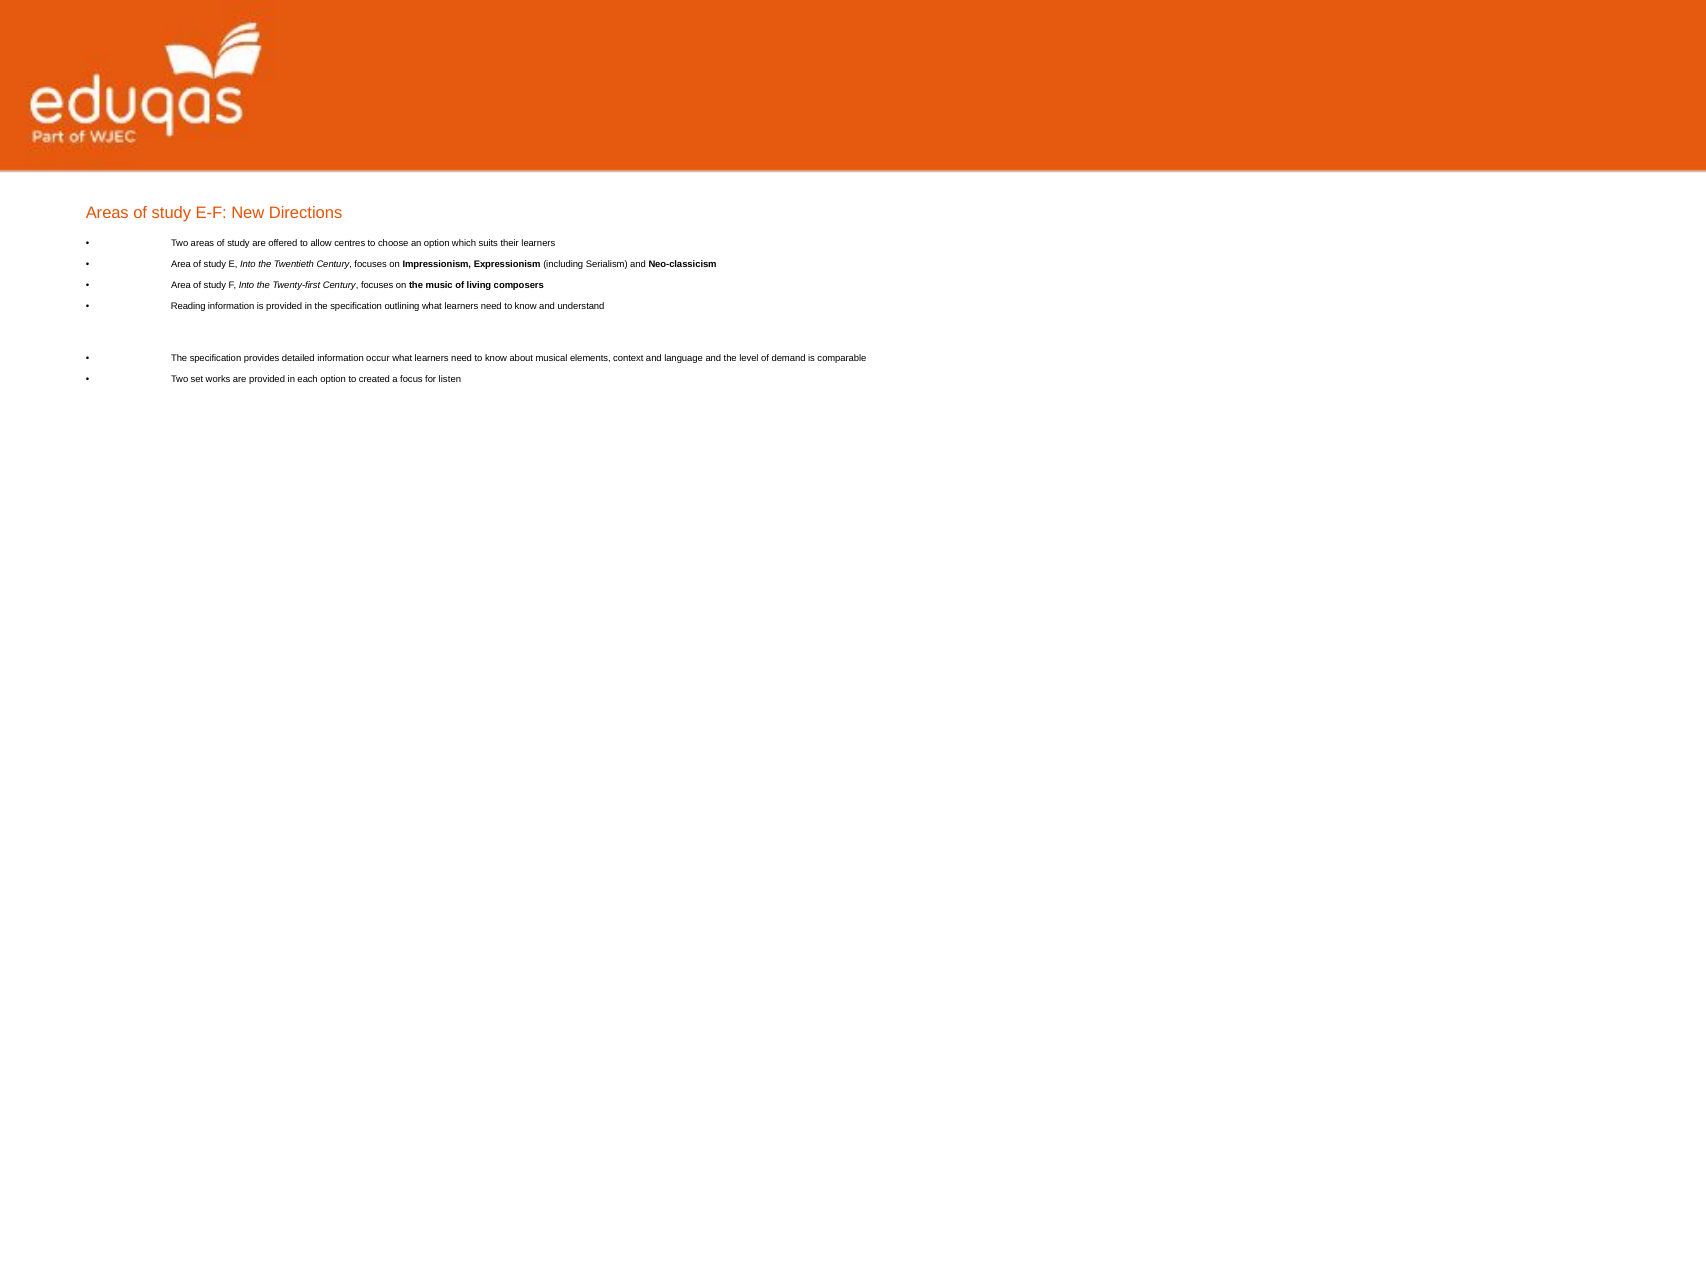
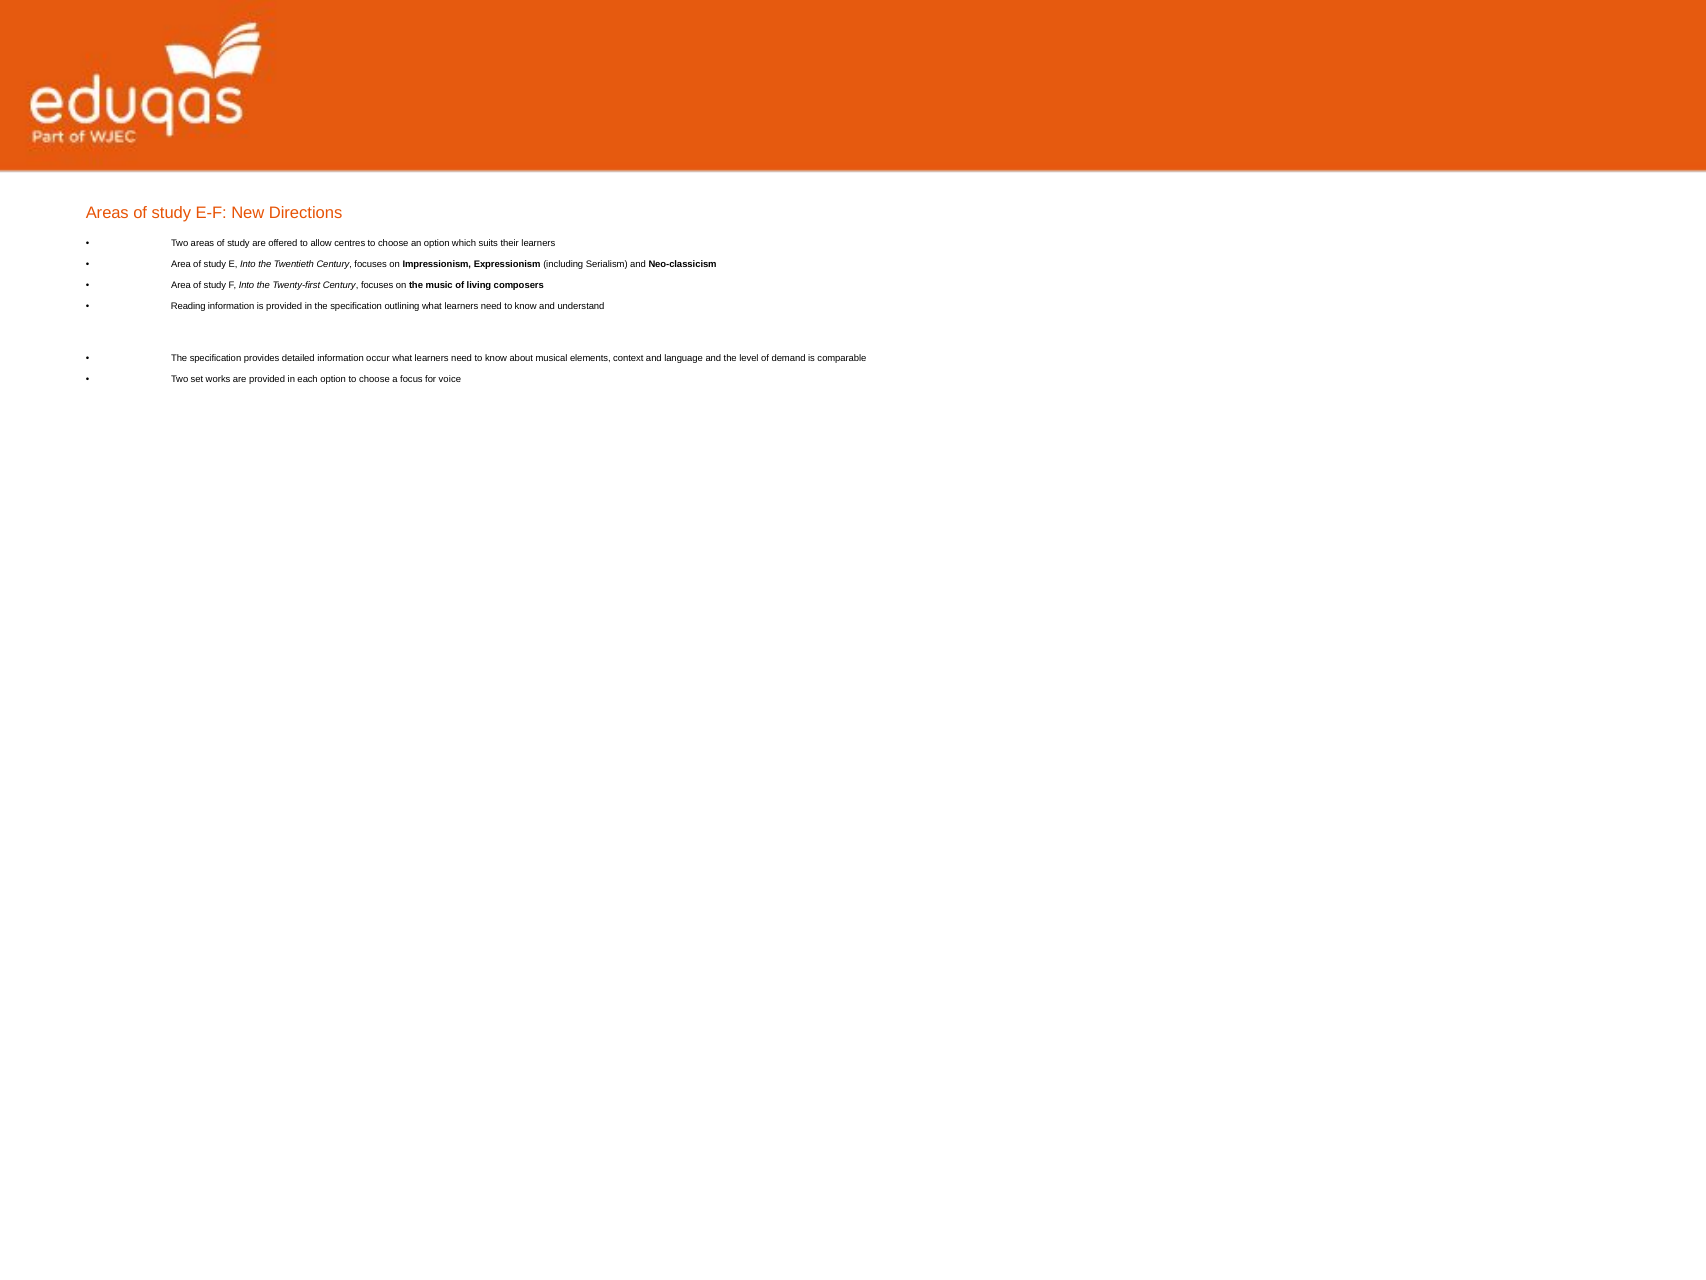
option to created: created -> choose
listen: listen -> voice
